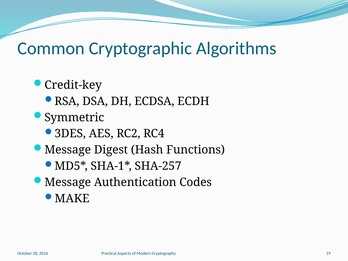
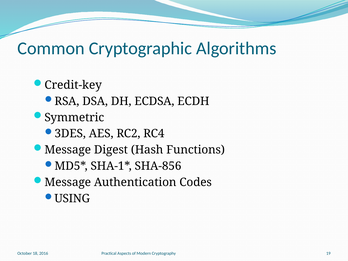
SHA-257: SHA-257 -> SHA-856
MAKE: MAKE -> USING
